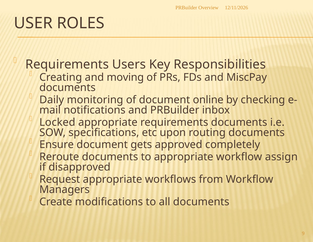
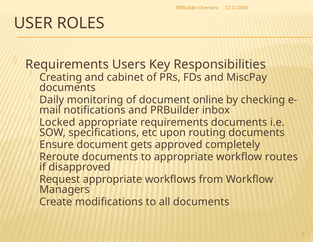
moving: moving -> cabinet
assign: assign -> routes
